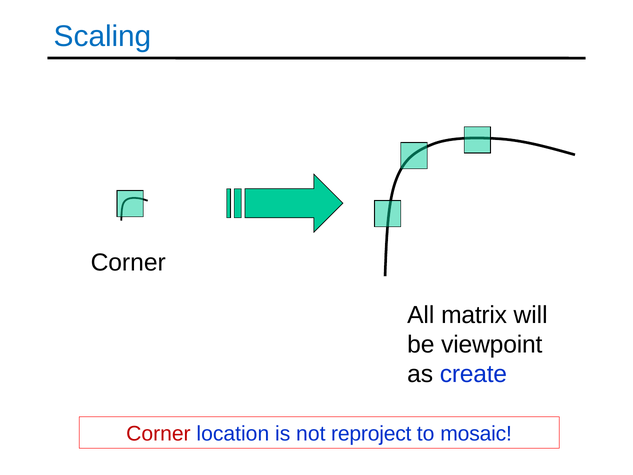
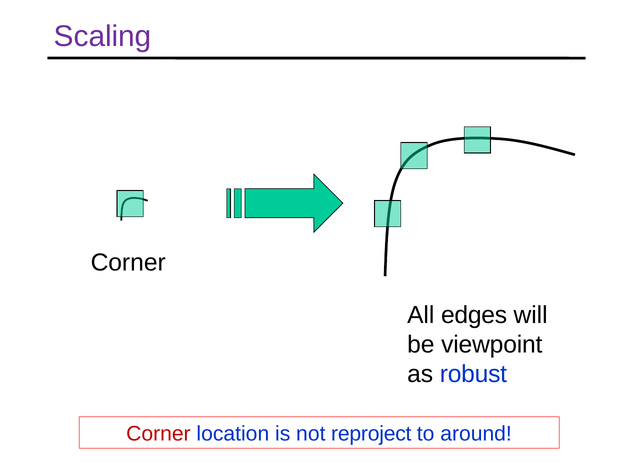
Scaling colour: blue -> purple
matrix: matrix -> edges
create: create -> robust
mosaic: mosaic -> around
